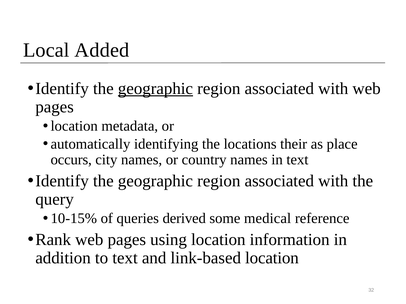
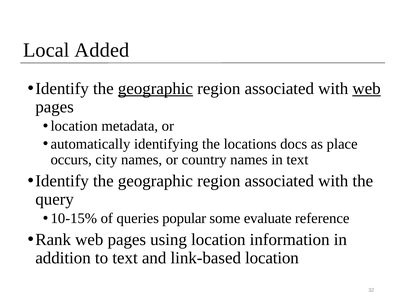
web at (367, 89) underline: none -> present
their: their -> docs
derived: derived -> popular
medical: medical -> evaluate
